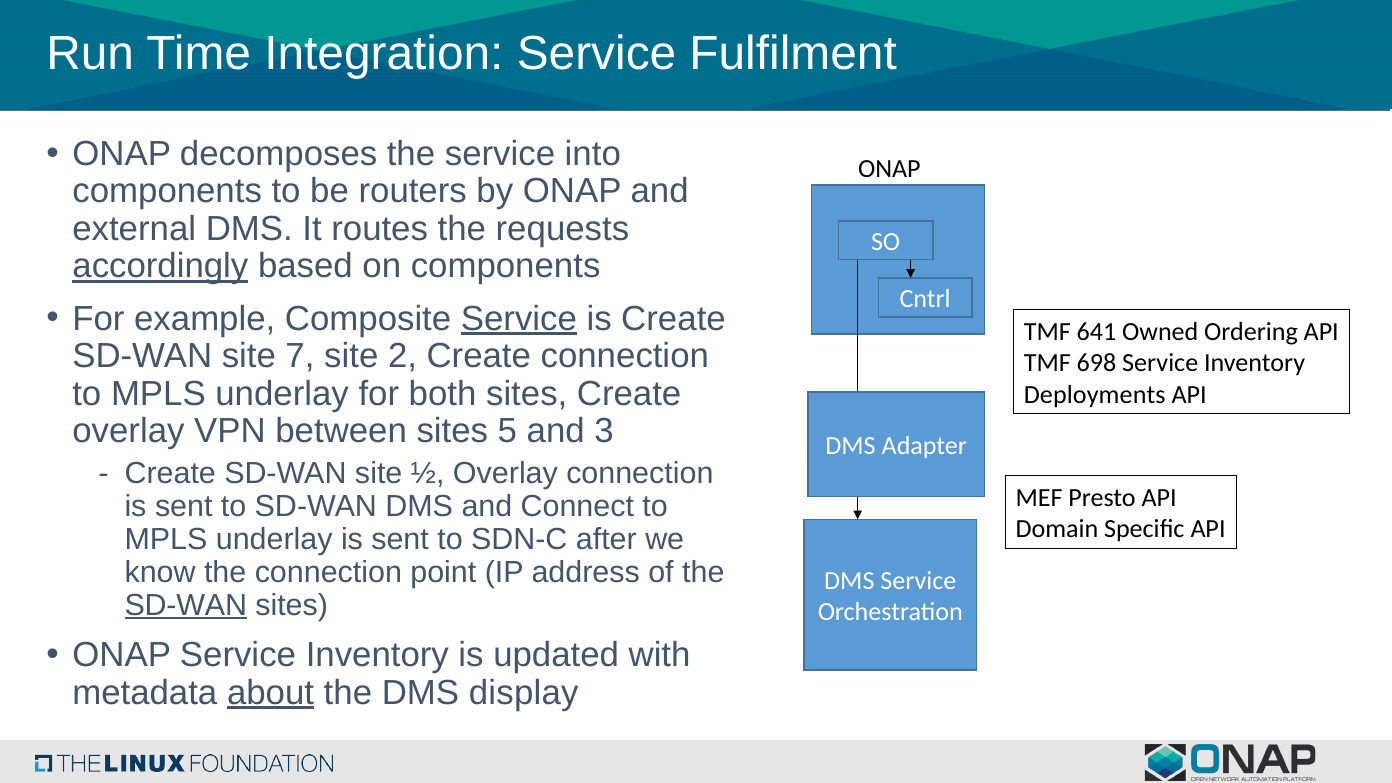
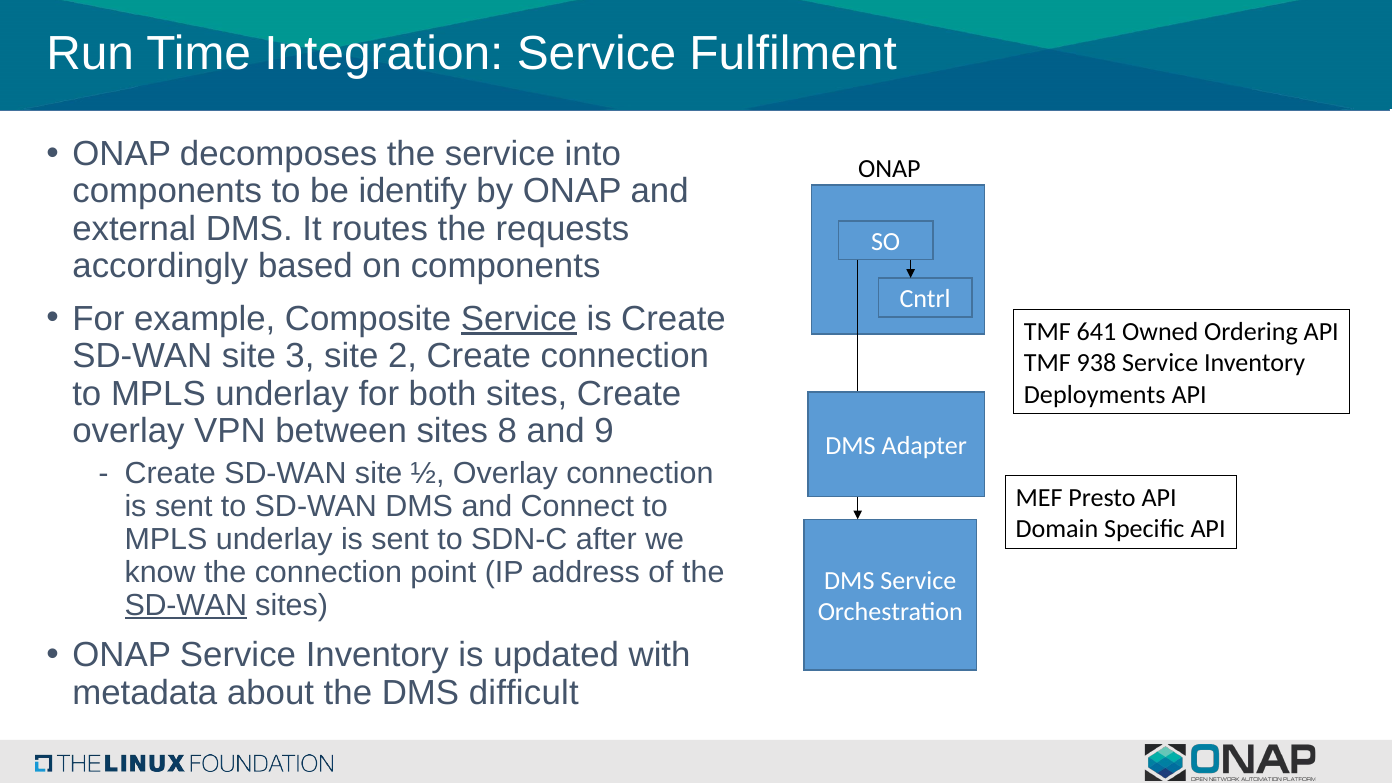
routers: routers -> identify
accordingly underline: present -> none
7: 7 -> 3
698: 698 -> 938
5: 5 -> 8
3: 3 -> 9
about underline: present -> none
display: display -> difficult
